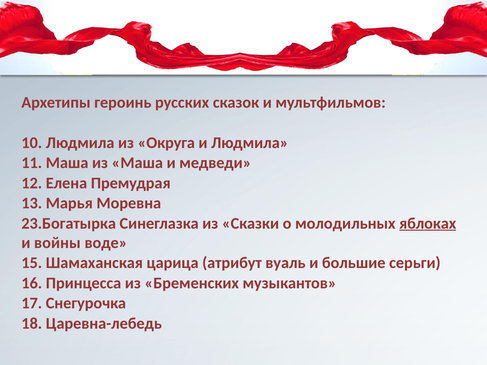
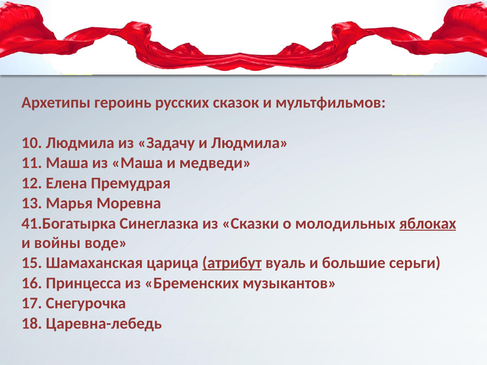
Округа: Округа -> Задачу
23.Богатырка: 23.Богатырка -> 41.Богатырка
атрибут underline: none -> present
